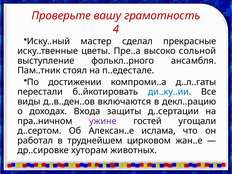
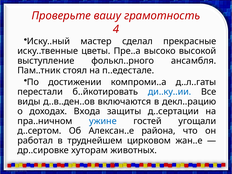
сольной: сольной -> высокой
ужине colour: purple -> blue
ислама: ислама -> района
